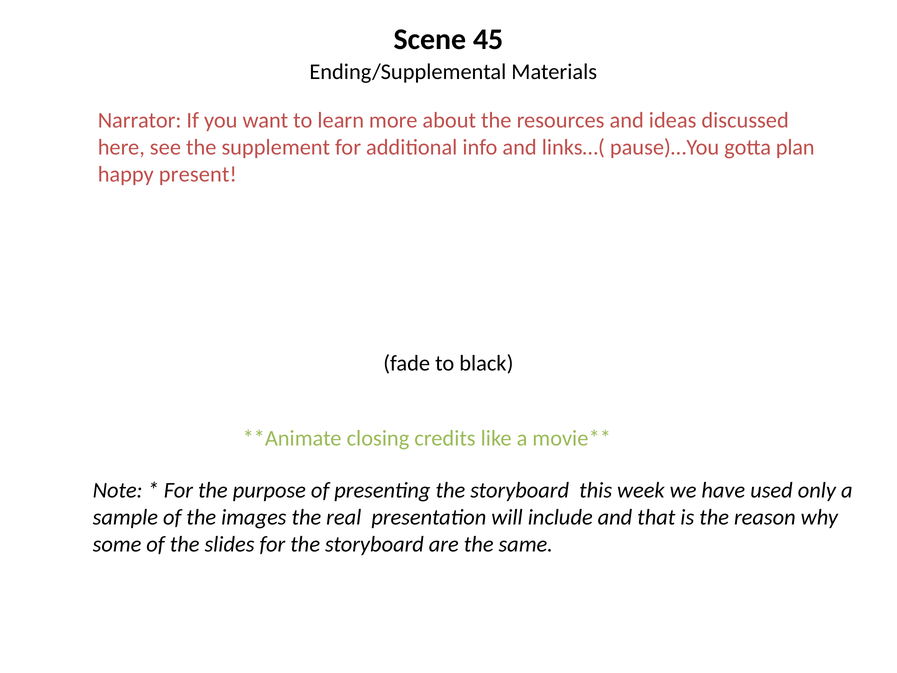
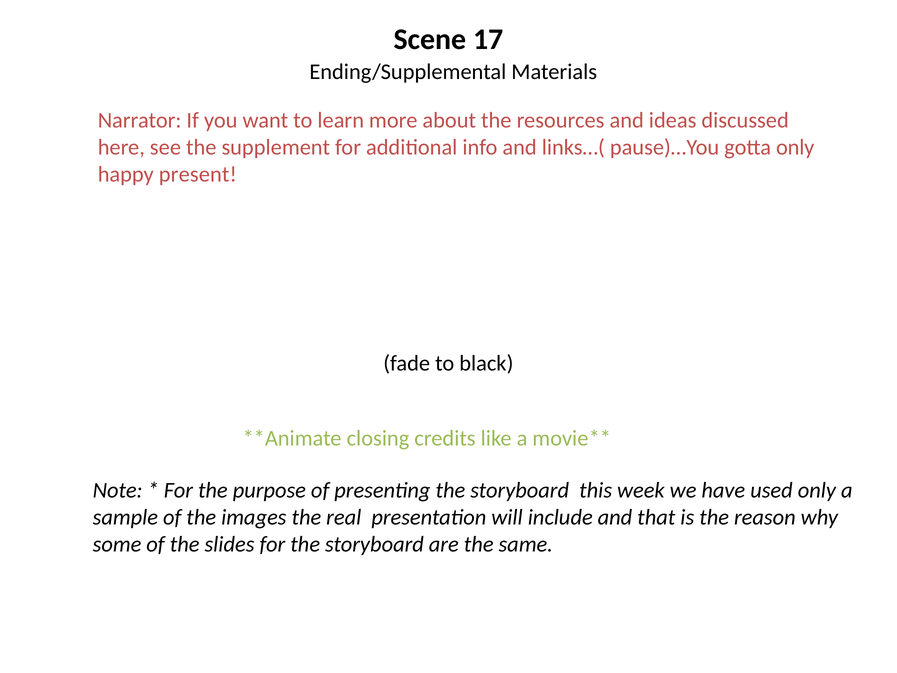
45: 45 -> 17
gotta plan: plan -> only
